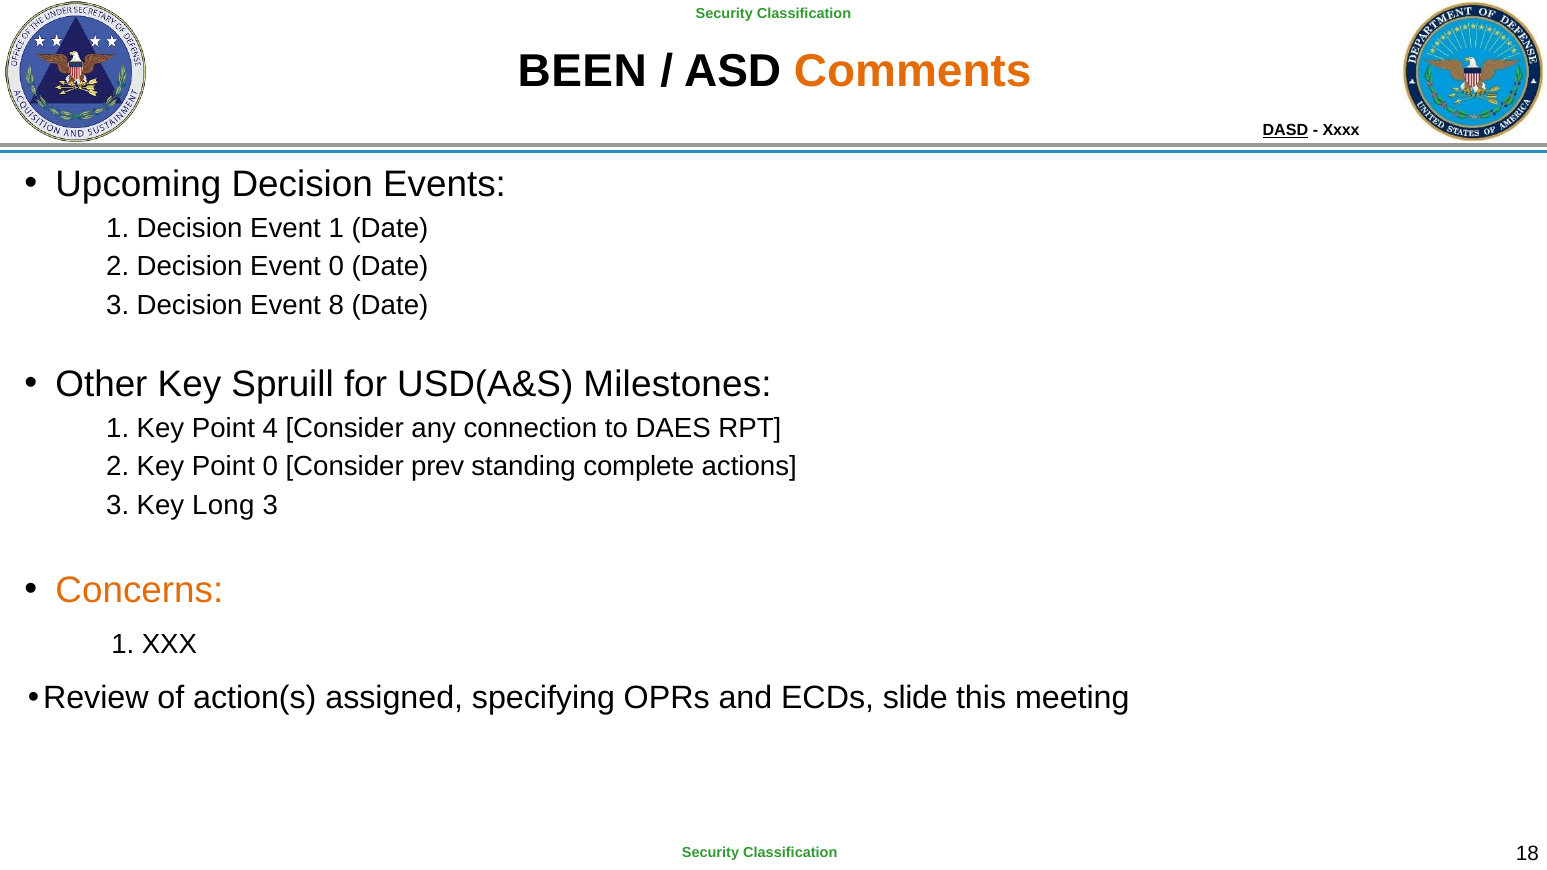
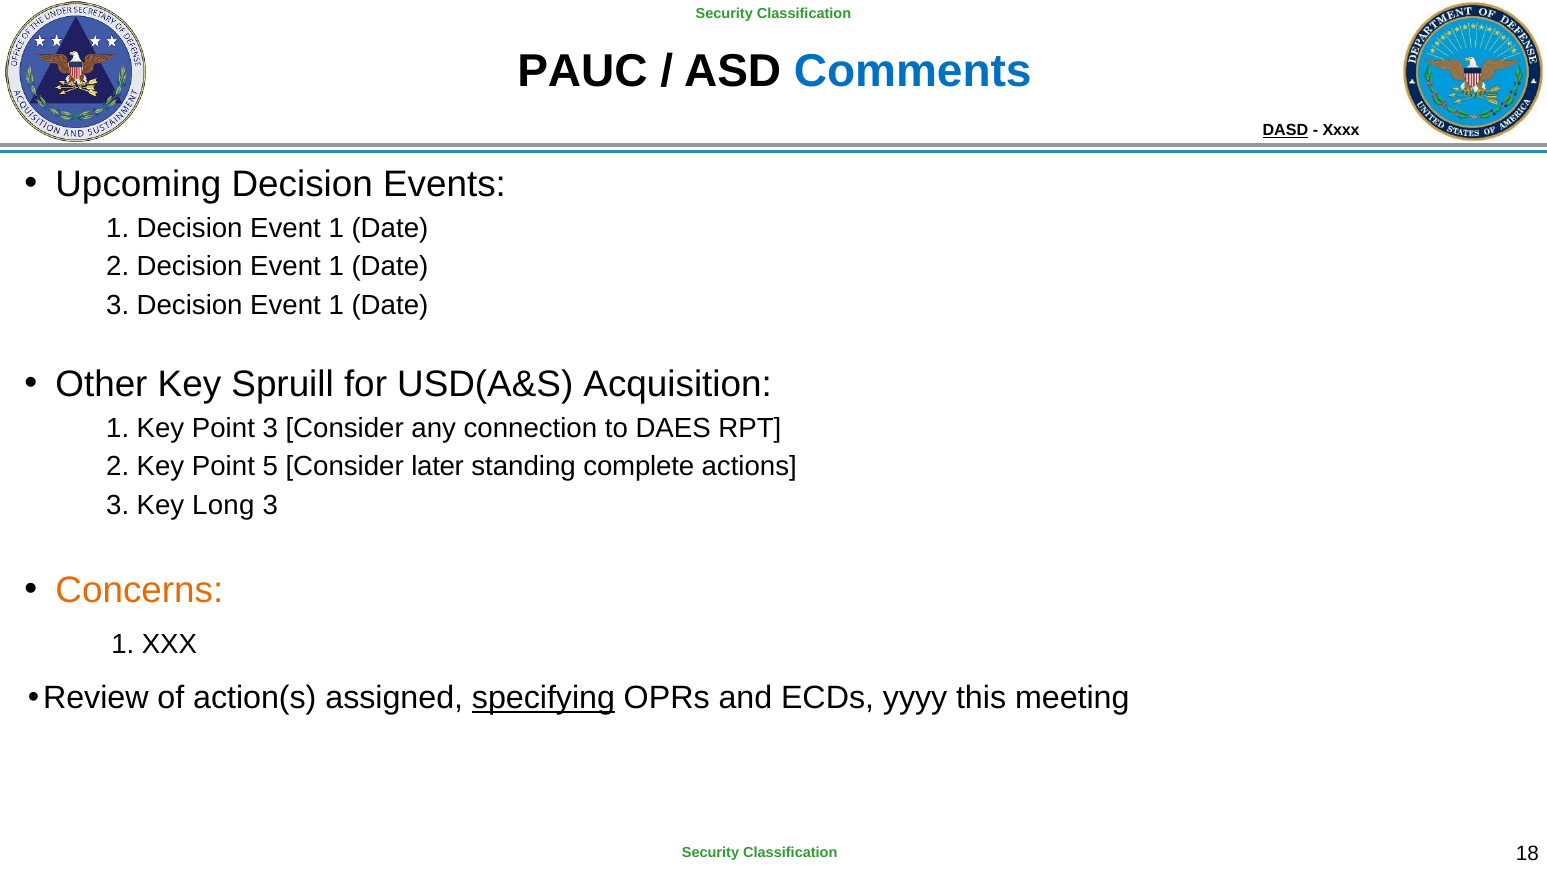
BEEN: BEEN -> PAUC
Comments colour: orange -> blue
2 Decision Event 0: 0 -> 1
3 Decision Event 8: 8 -> 1
Milestones: Milestones -> Acquisition
Point 4: 4 -> 3
Point 0: 0 -> 5
prev: prev -> later
specifying underline: none -> present
slide: slide -> yyyy
